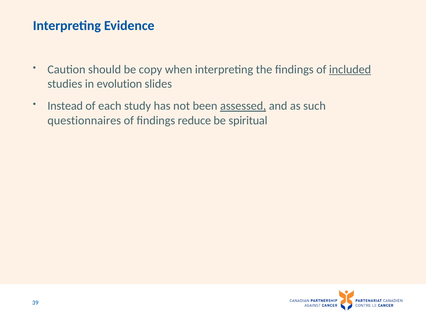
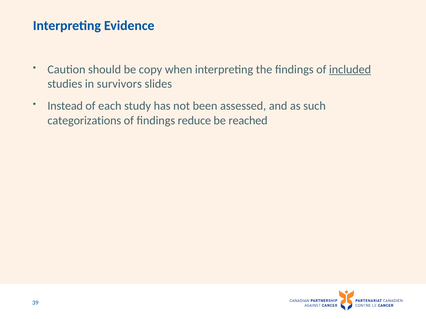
evolution: evolution -> survivors
assessed underline: present -> none
questionnaires: questionnaires -> categorizations
spiritual: spiritual -> reached
